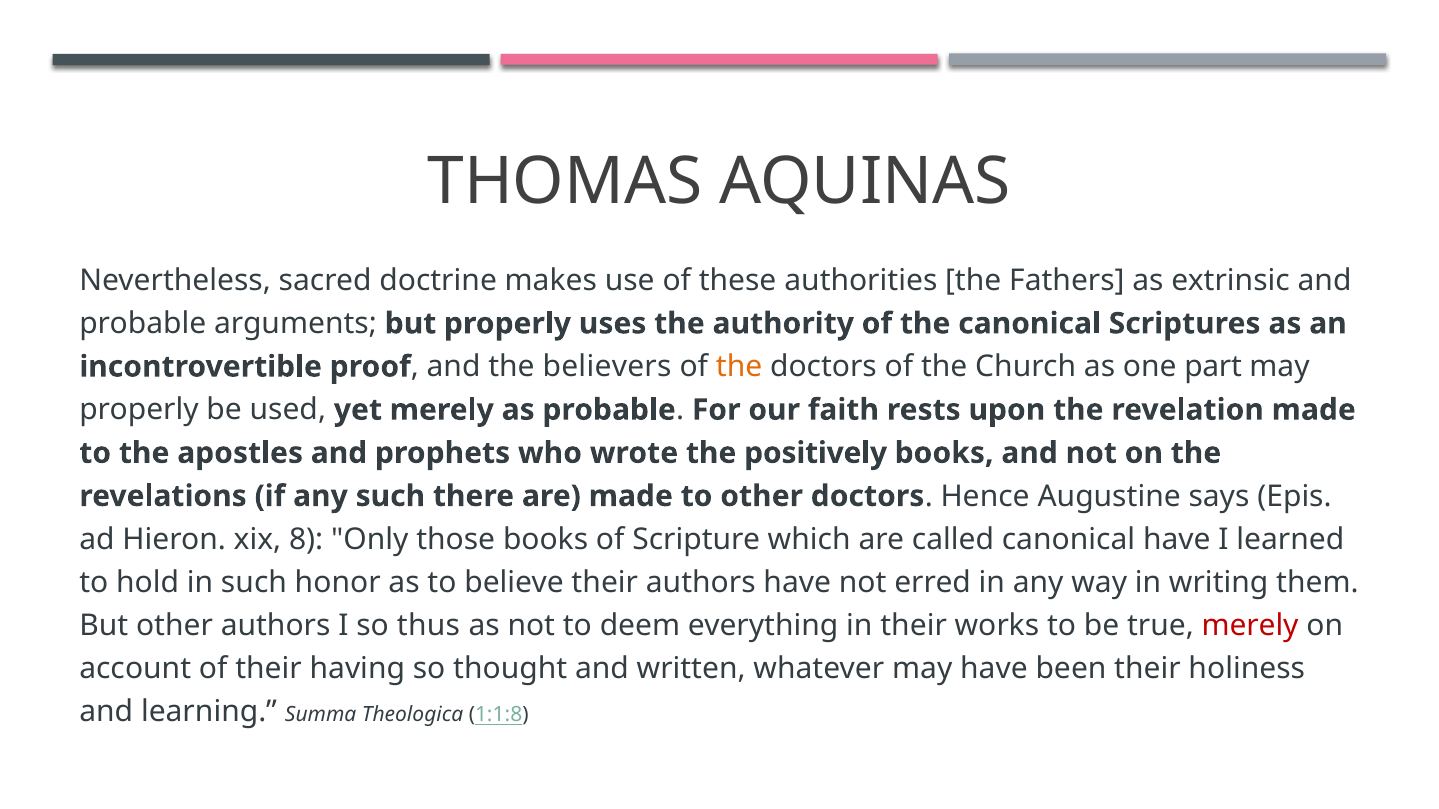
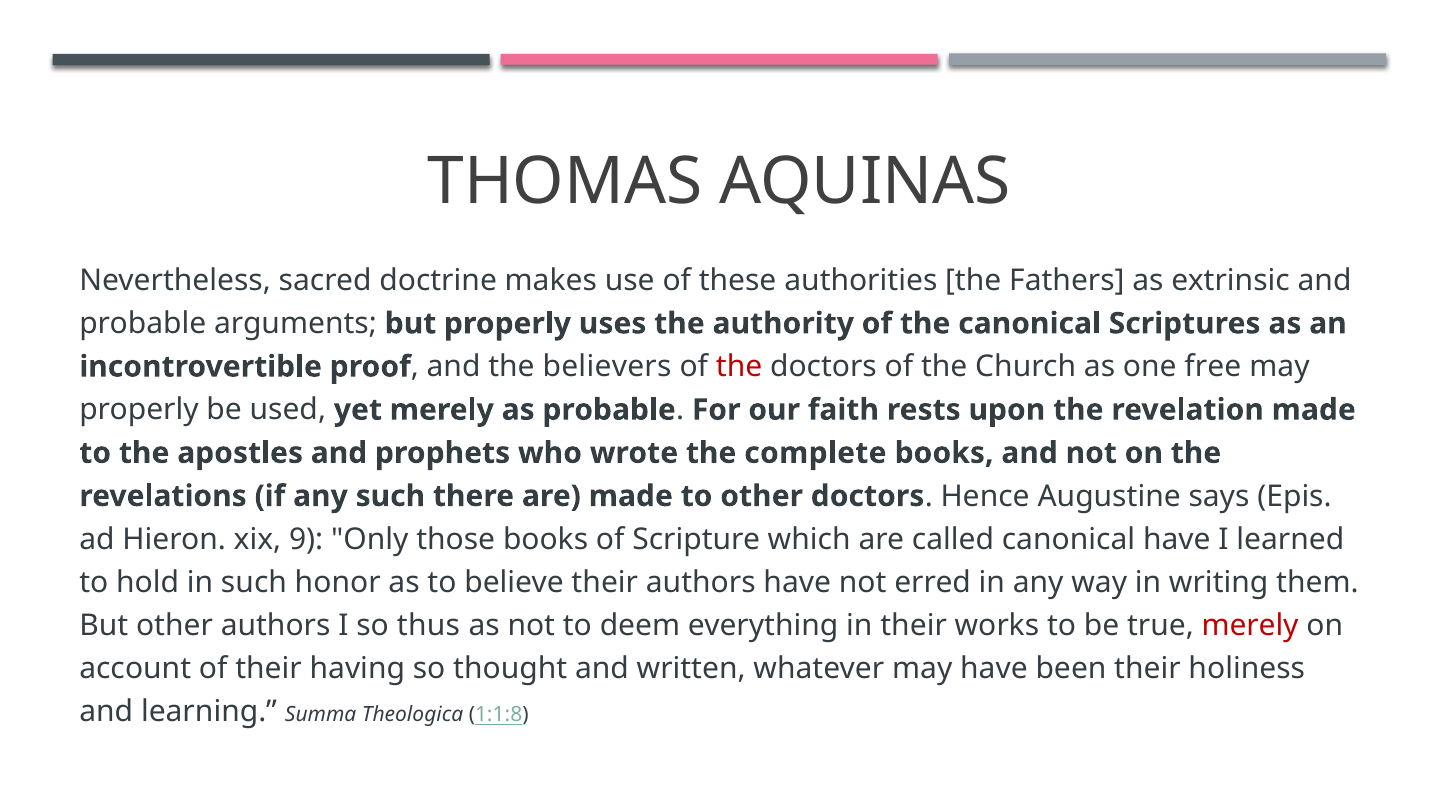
the at (739, 367) colour: orange -> red
part: part -> free
positively: positively -> complete
8: 8 -> 9
